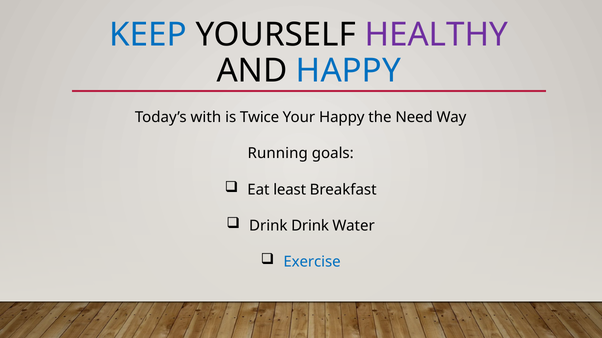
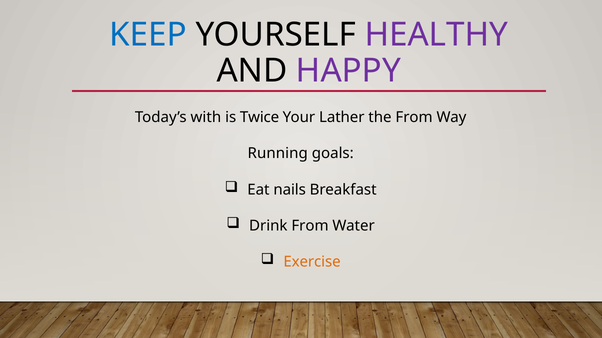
HAPPY at (348, 71) colour: blue -> purple
Your Happy: Happy -> Lather
the Need: Need -> From
least: least -> nails
Drink Drink: Drink -> From
Exercise colour: blue -> orange
